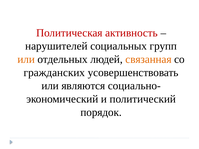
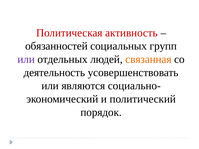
нарушителей: нарушителей -> обязанностей
или at (26, 59) colour: orange -> purple
гражданских: гражданских -> деятельность
